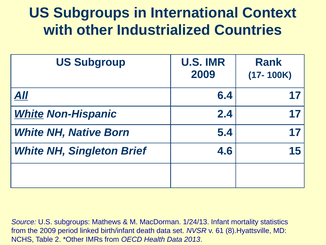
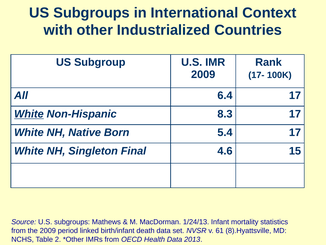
All underline: present -> none
2.4: 2.4 -> 8.3
Brief: Brief -> Final
